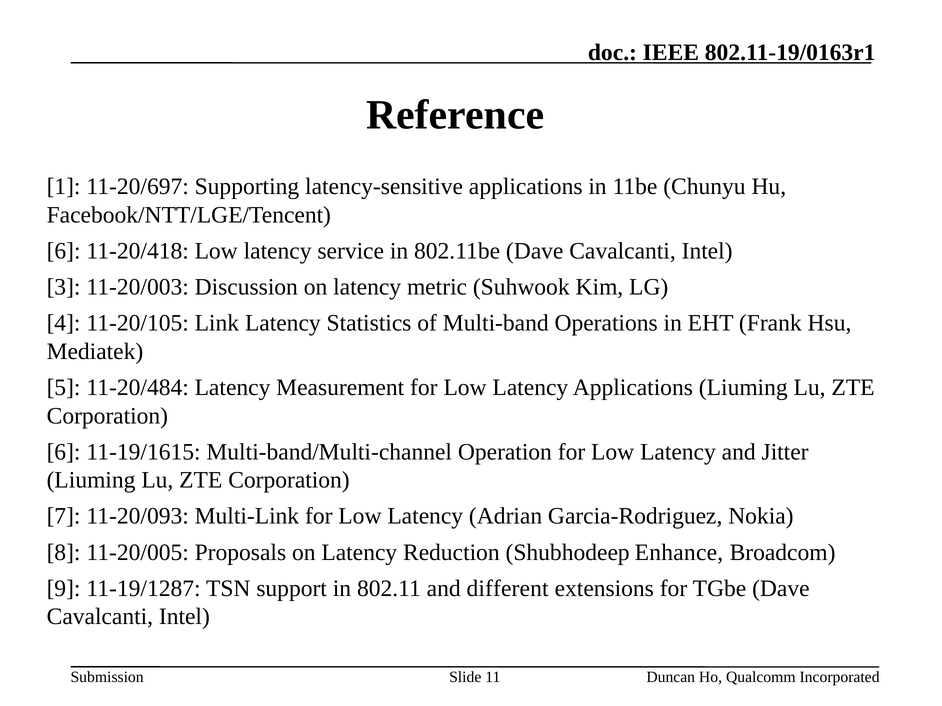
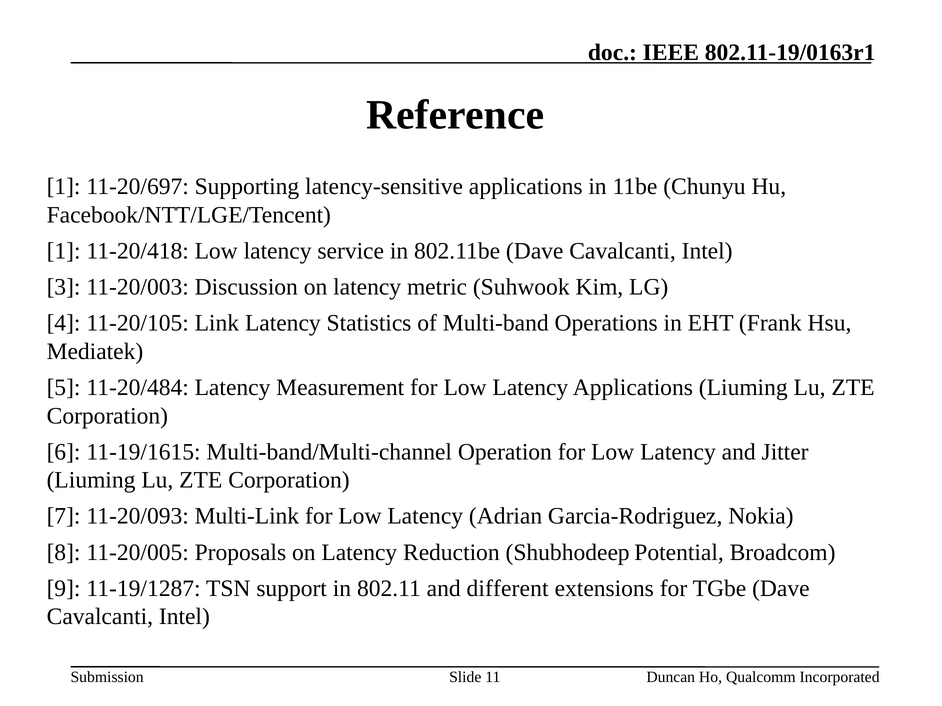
6 at (64, 251): 6 -> 1
Enhance: Enhance -> Potential
